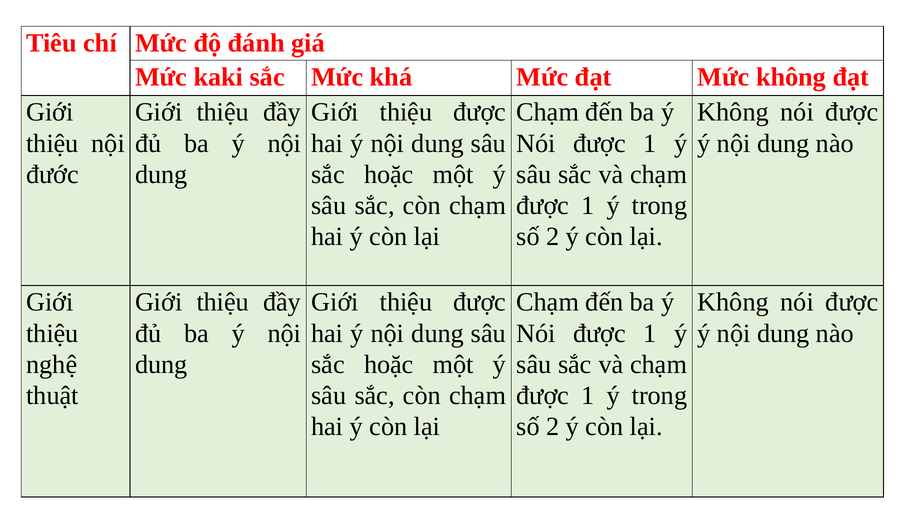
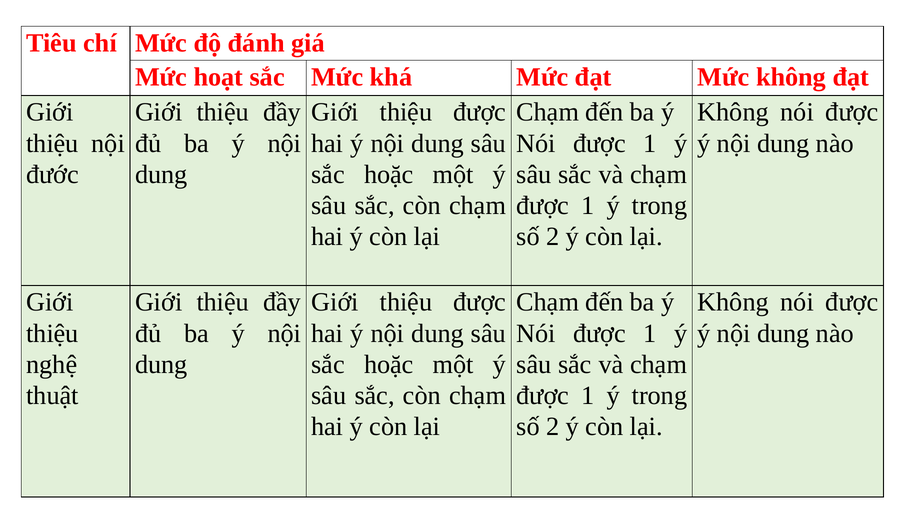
kaki: kaki -> hoạt
